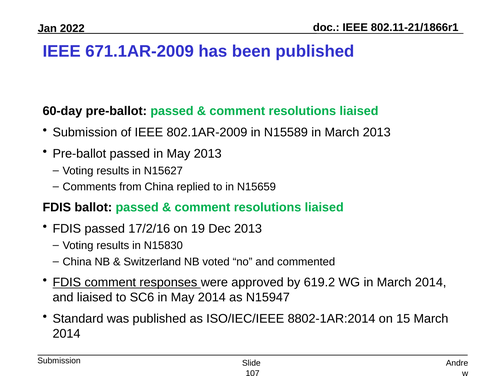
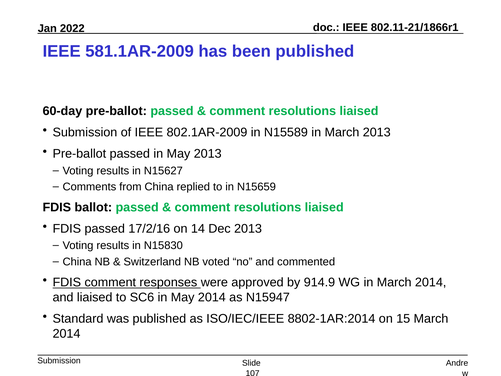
671.1AR-2009: 671.1AR-2009 -> 581.1AR-2009
19: 19 -> 14
619.2: 619.2 -> 914.9
